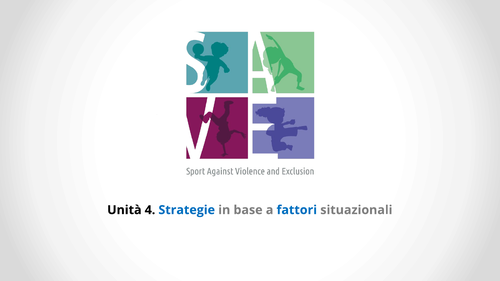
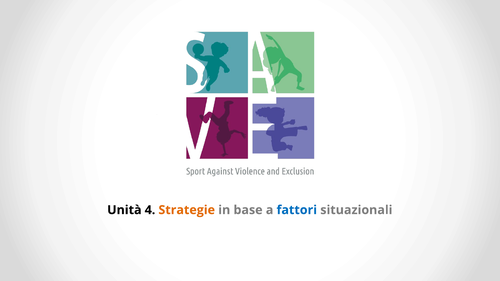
Strategie colour: blue -> orange
